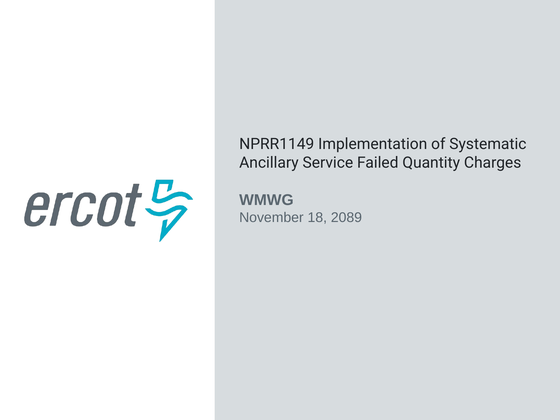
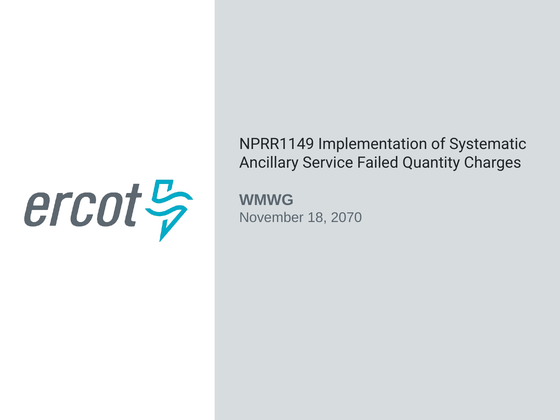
2089: 2089 -> 2070
